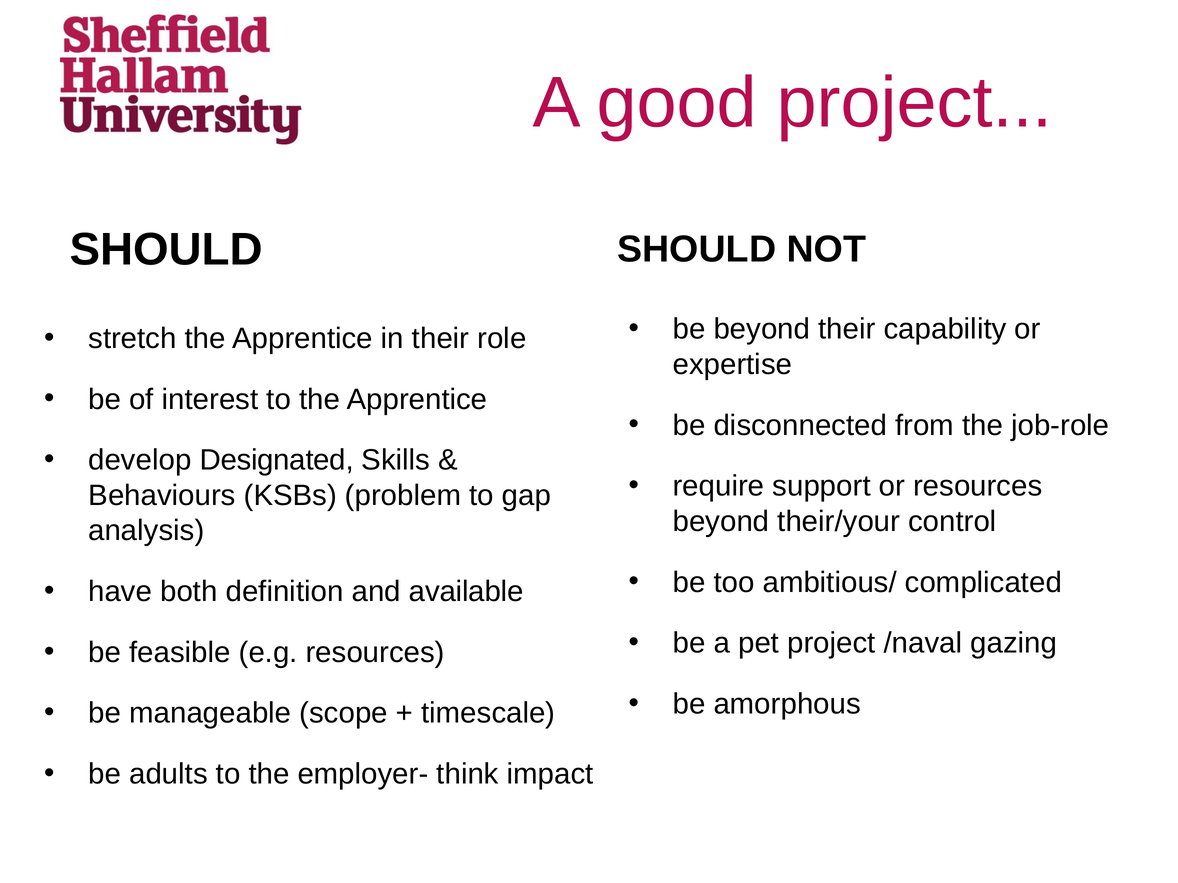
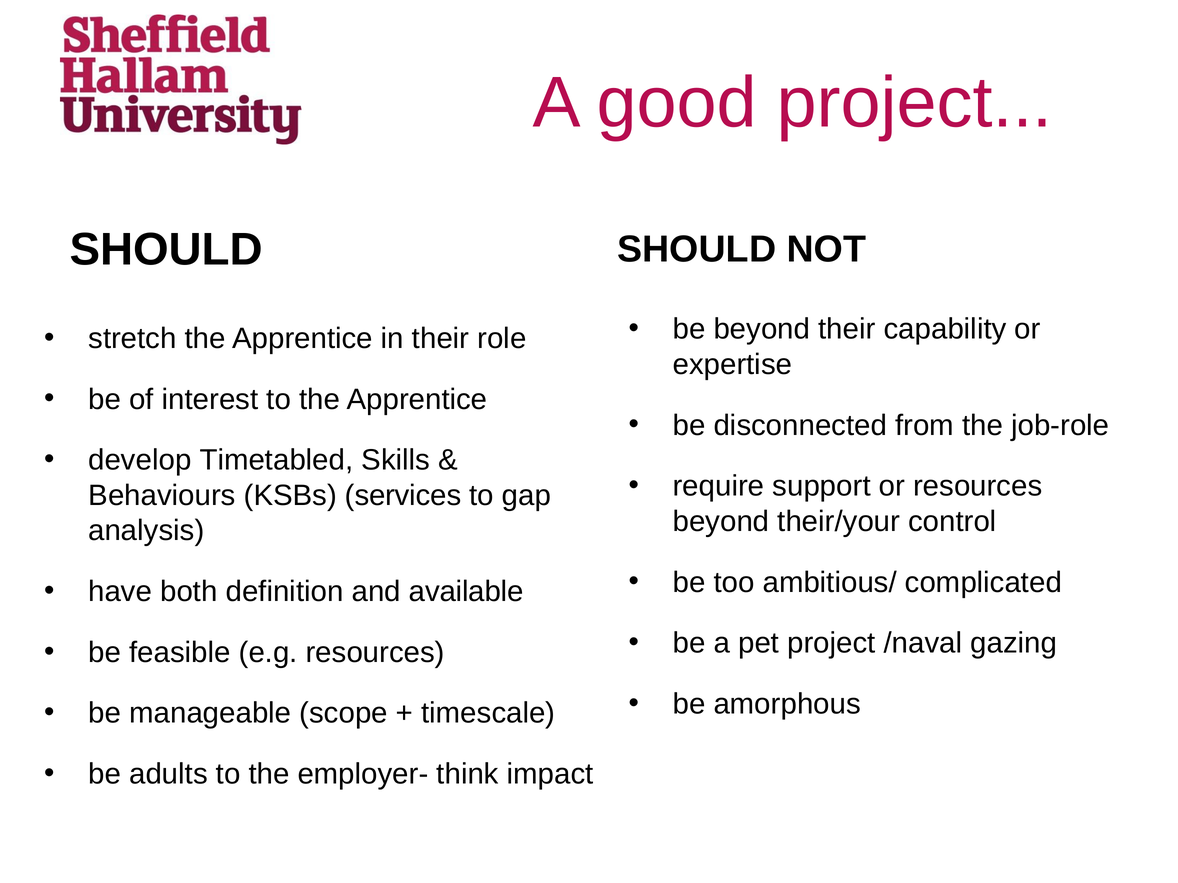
Designated: Designated -> Timetabled
problem: problem -> services
